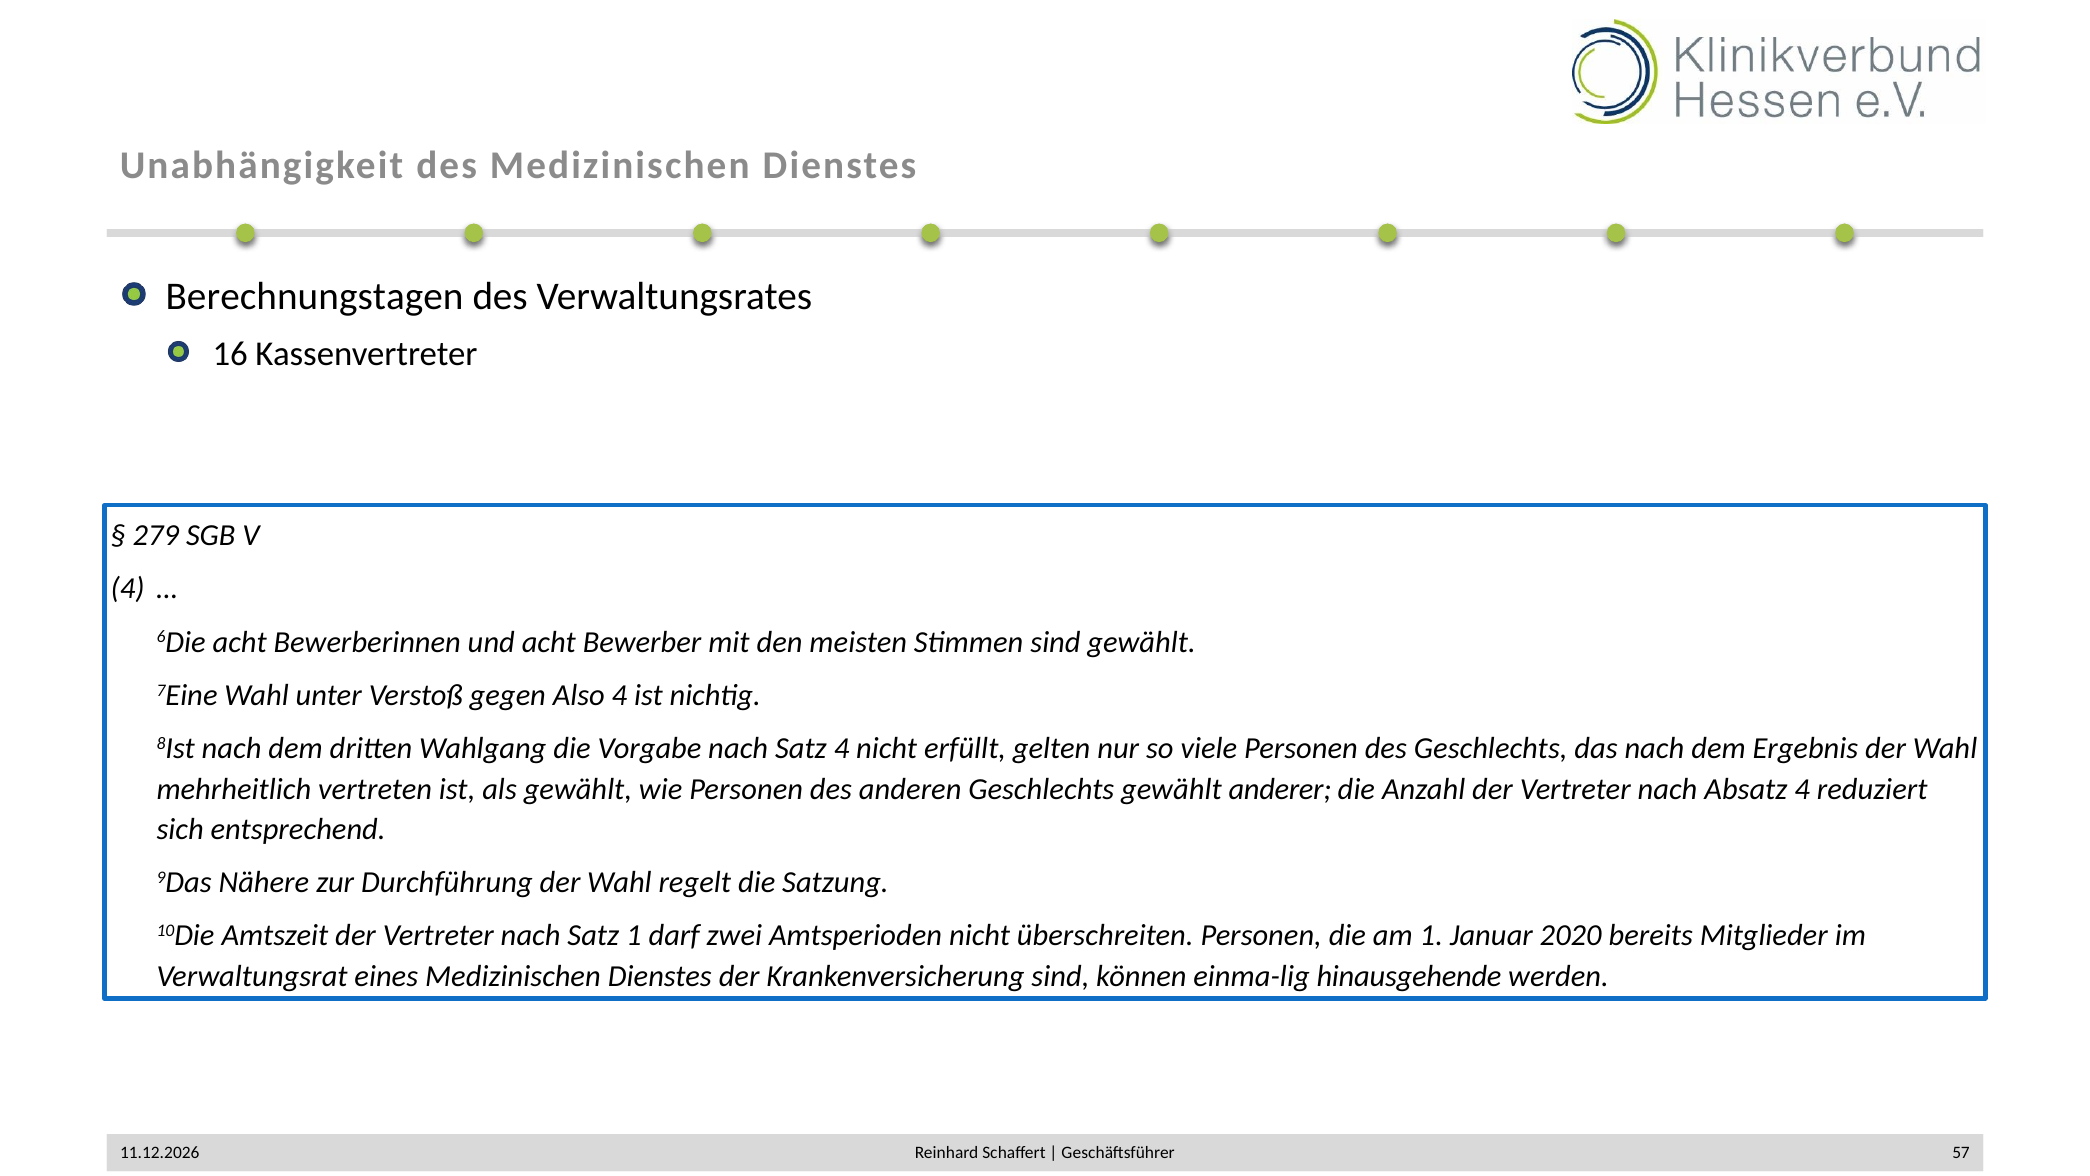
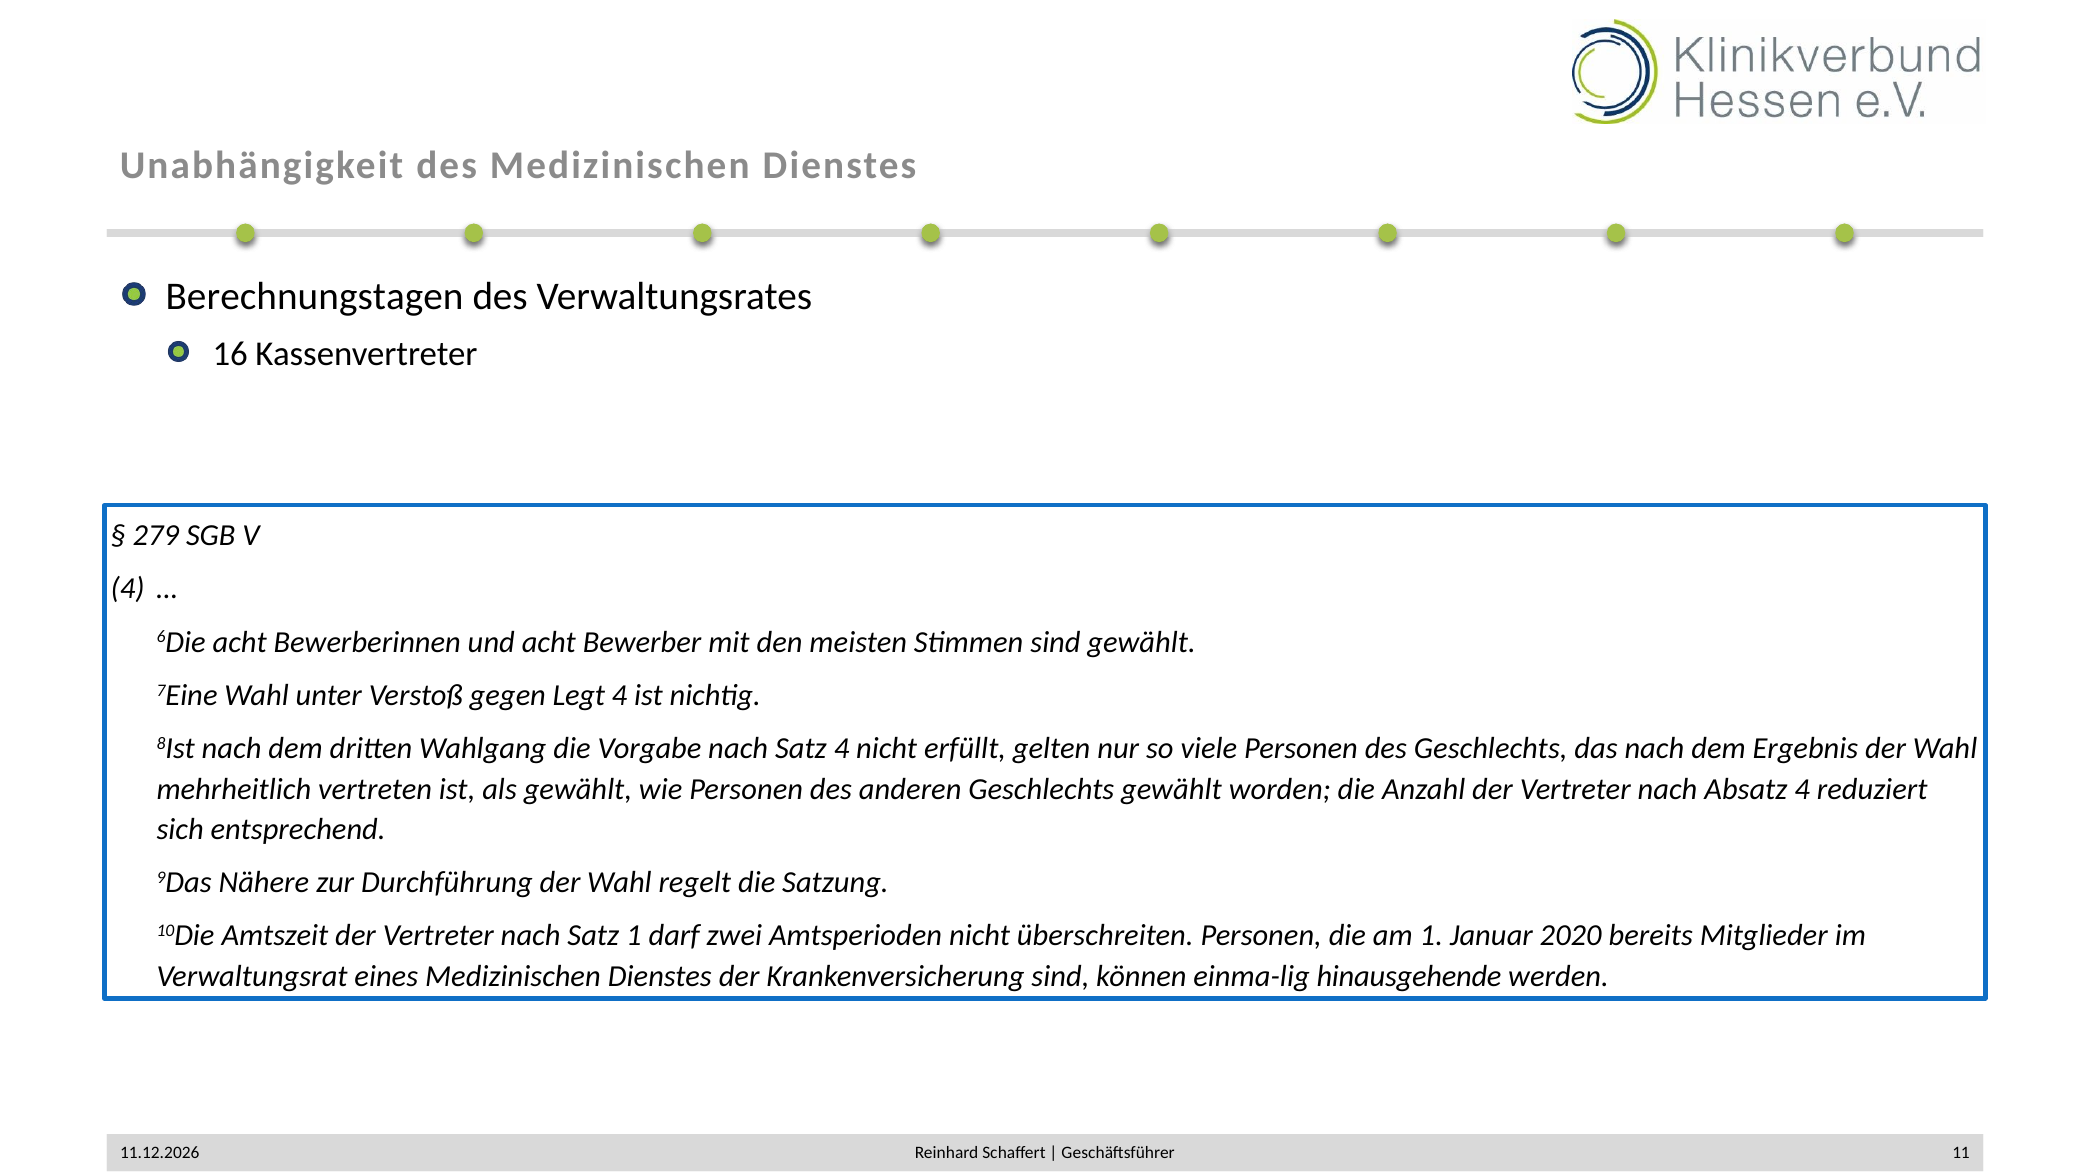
Also: Also -> Legt
anderer: anderer -> worden
57: 57 -> 11
